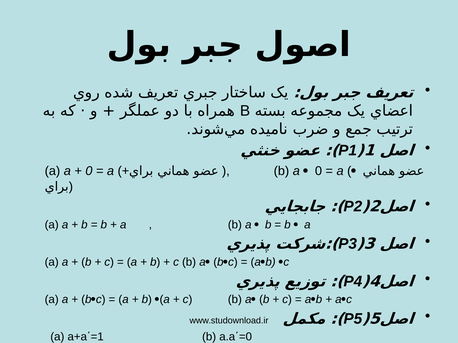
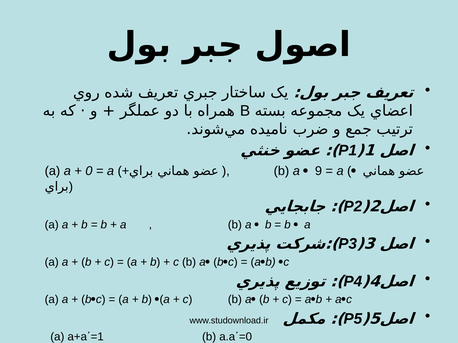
0 at (319, 171): 0 -> 9
